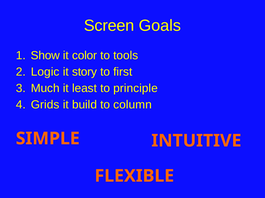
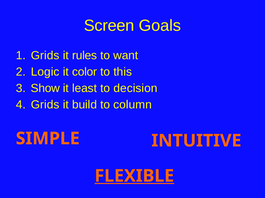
Show at (45, 56): Show -> Grids
color: color -> rules
tools: tools -> want
story: story -> color
first: first -> this
Much: Much -> Show
principle: principle -> decision
FLEXIBLE underline: none -> present
